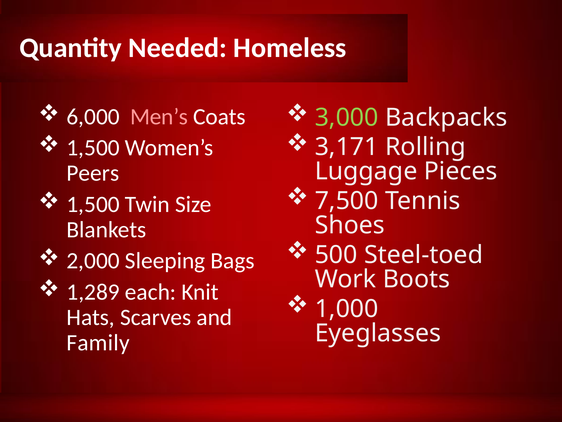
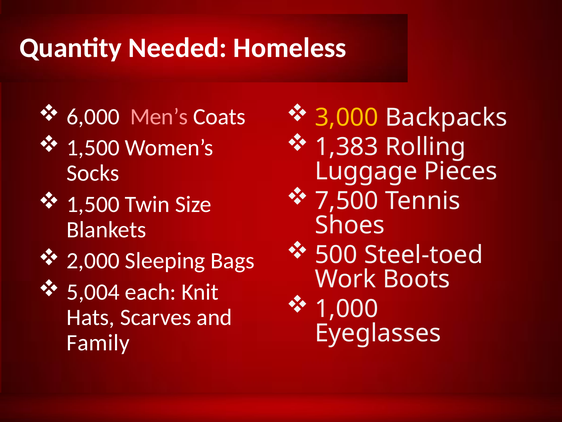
3,000 colour: light green -> yellow
3,171: 3,171 -> 1,383
Peers: Peers -> Socks
1,289: 1,289 -> 5,004
